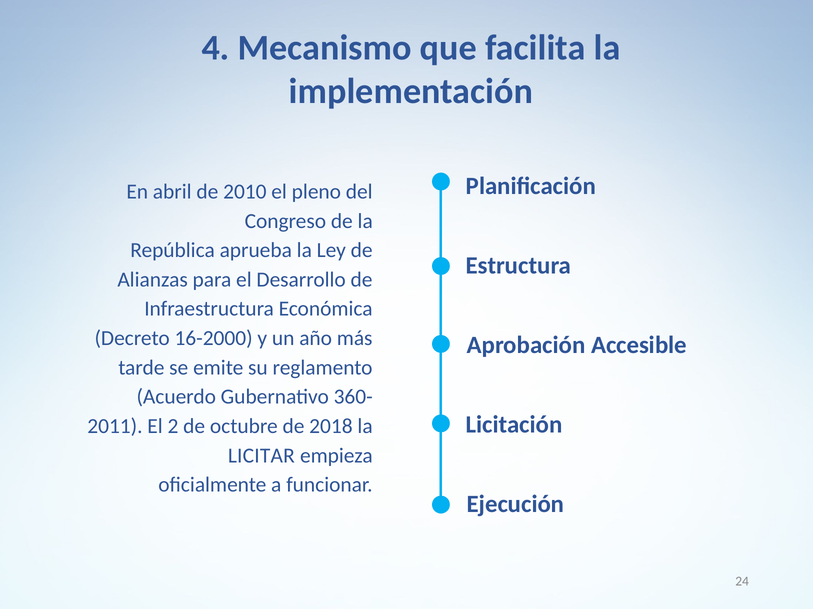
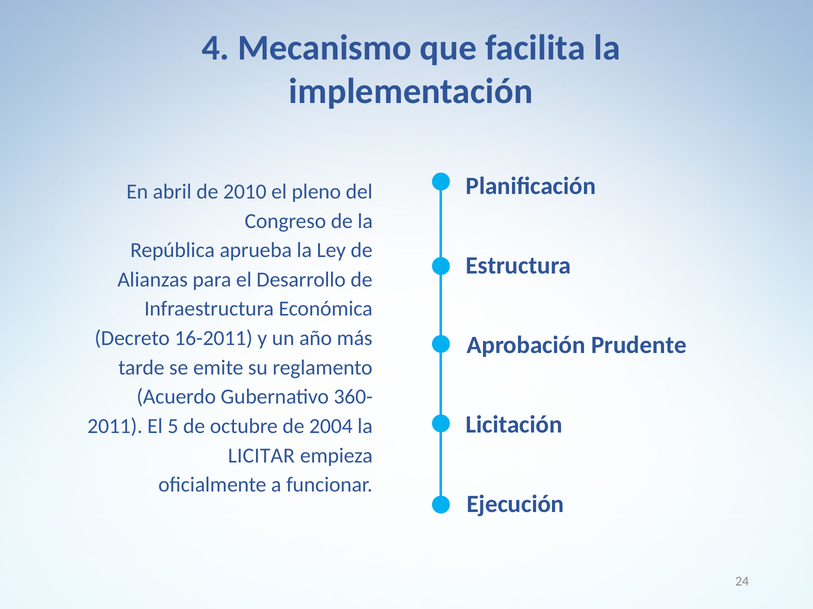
16-2000: 16-2000 -> 16-2011
Accesible: Accesible -> Prudente
2: 2 -> 5
2018: 2018 -> 2004
